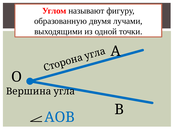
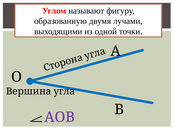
АОВ colour: blue -> purple
